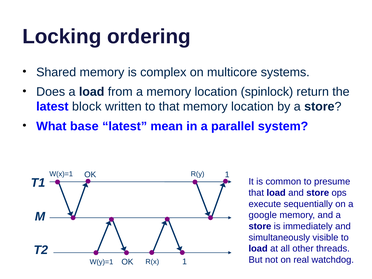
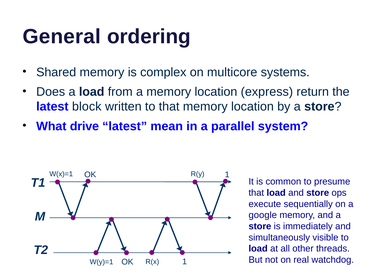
Locking: Locking -> General
spinlock: spinlock -> express
base: base -> drive
